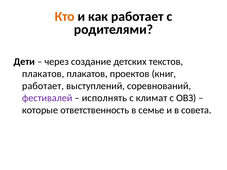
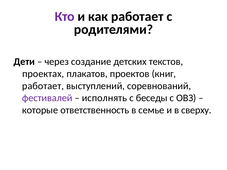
Кто colour: orange -> purple
плакатов at (43, 74): плакатов -> проектах
климат: климат -> беседы
совета: совета -> сверху
